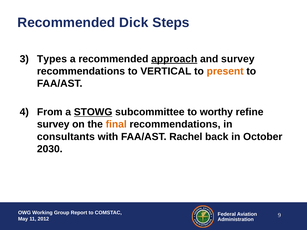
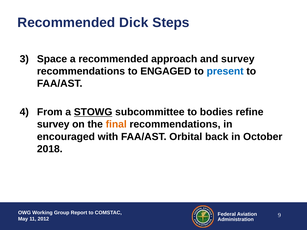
Types: Types -> Space
approach underline: present -> none
VERTICAL: VERTICAL -> ENGAGED
present colour: orange -> blue
worthy: worthy -> bodies
consultants: consultants -> encouraged
Rachel: Rachel -> Orbital
2030: 2030 -> 2018
